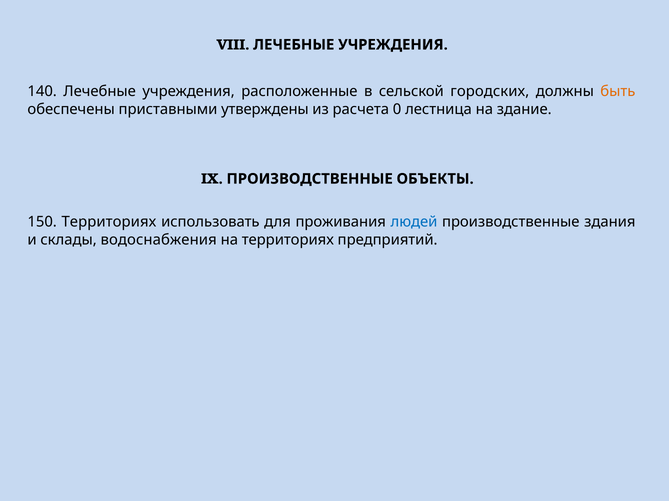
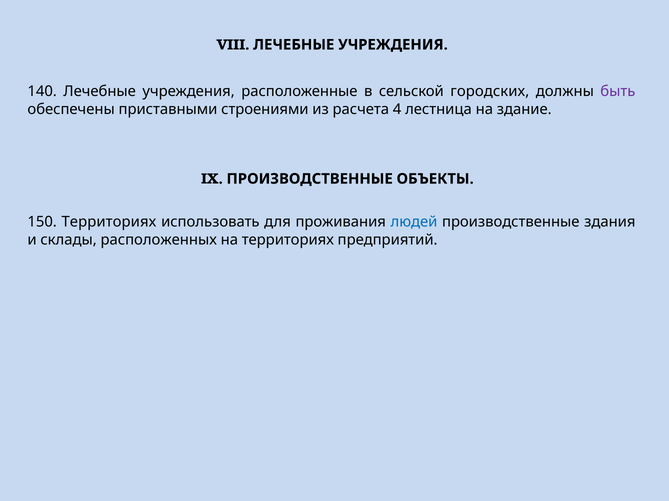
быть colour: orange -> purple
утверждены: утверждены -> строениями
0: 0 -> 4
водоснабжения: водоснабжения -> расположенных
